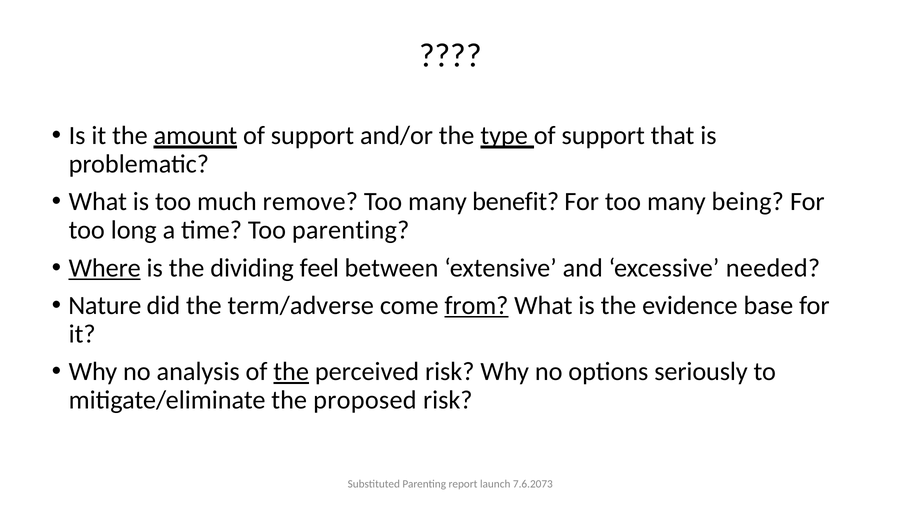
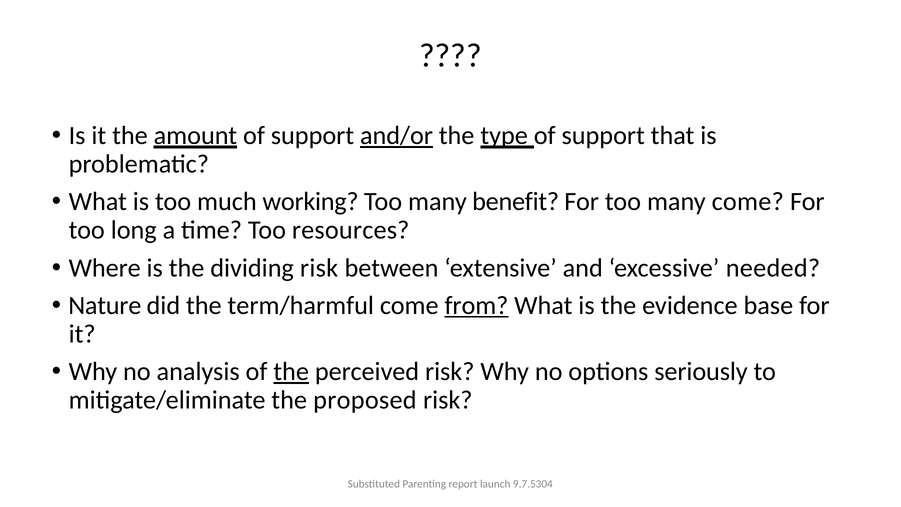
and/or underline: none -> present
remove: remove -> working
many being: being -> come
Too parenting: parenting -> resources
Where underline: present -> none
dividing feel: feel -> risk
term/adverse: term/adverse -> term/harmful
7.6.2073: 7.6.2073 -> 9.7.5304
